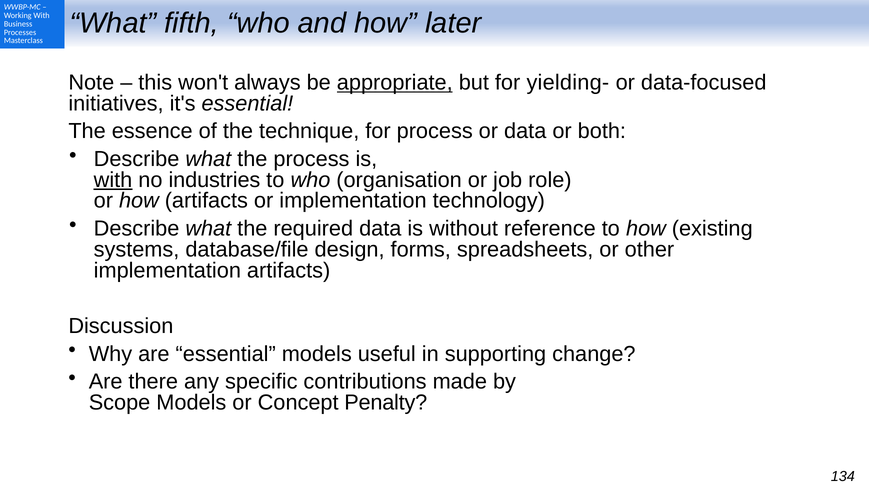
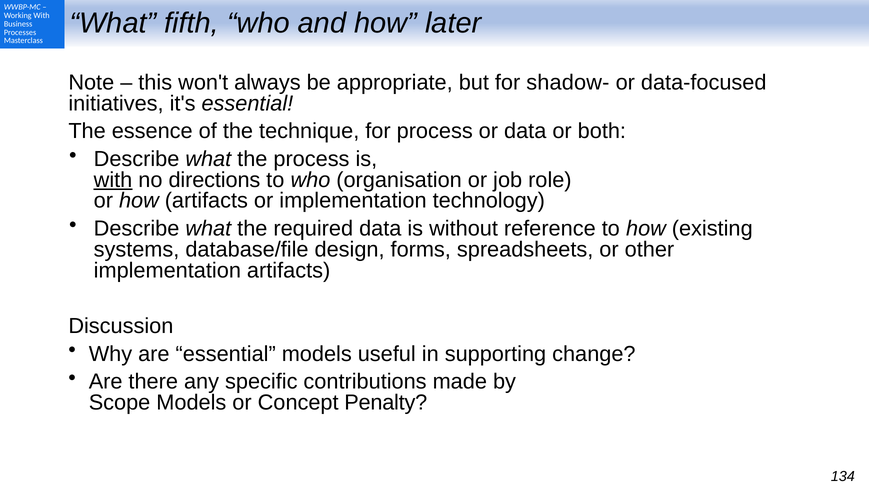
appropriate underline: present -> none
yielding-: yielding- -> shadow-
industries: industries -> directions
